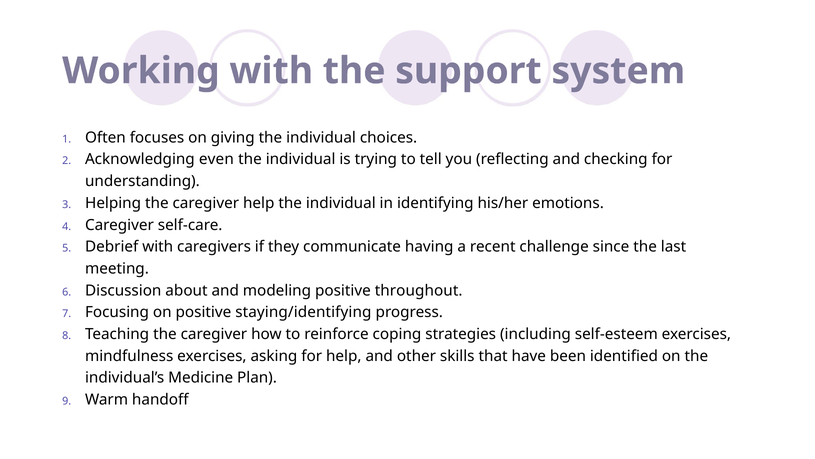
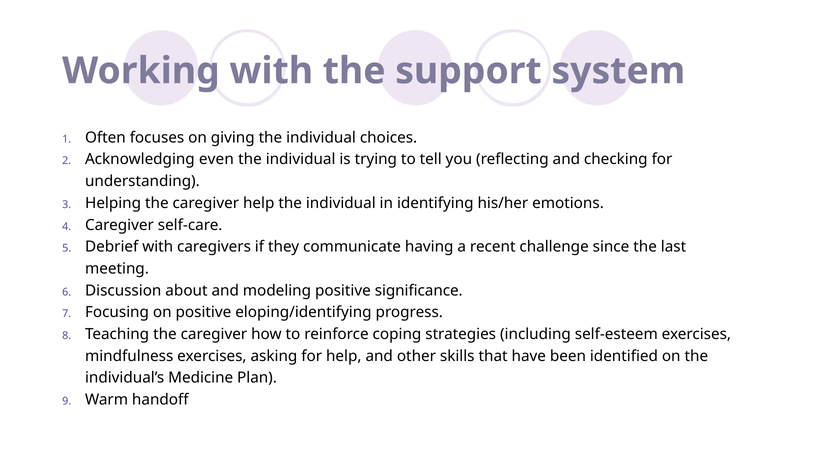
throughout: throughout -> significance
staying/identifying: staying/identifying -> eloping/identifying
